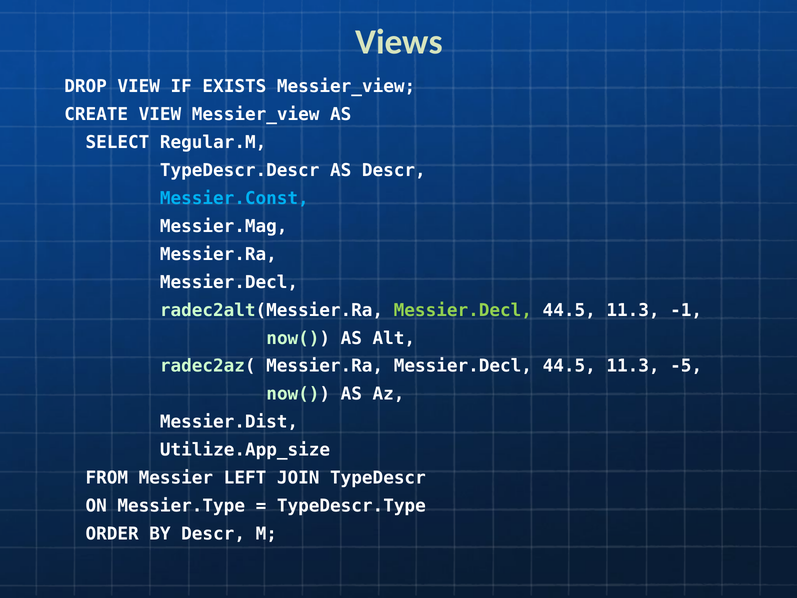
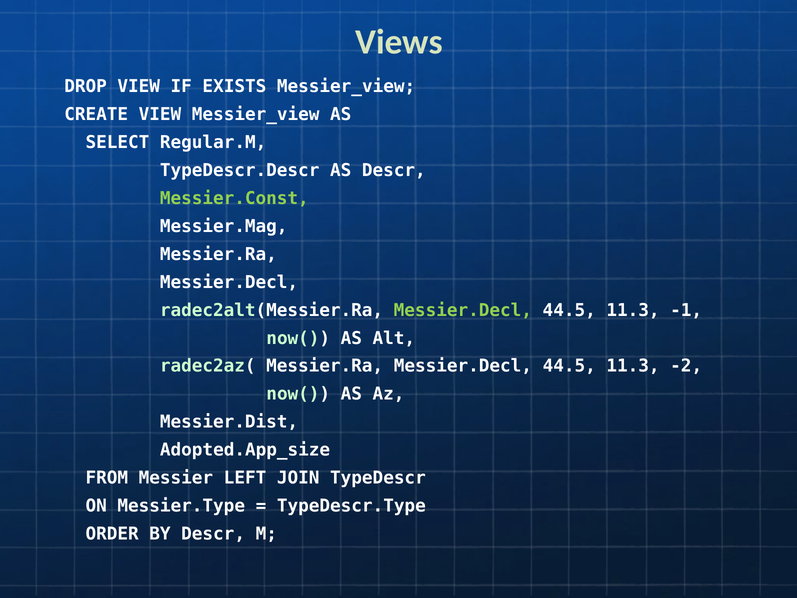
Messier.Const colour: light blue -> light green
-5: -5 -> -2
Utilize.App_size: Utilize.App_size -> Adopted.App_size
